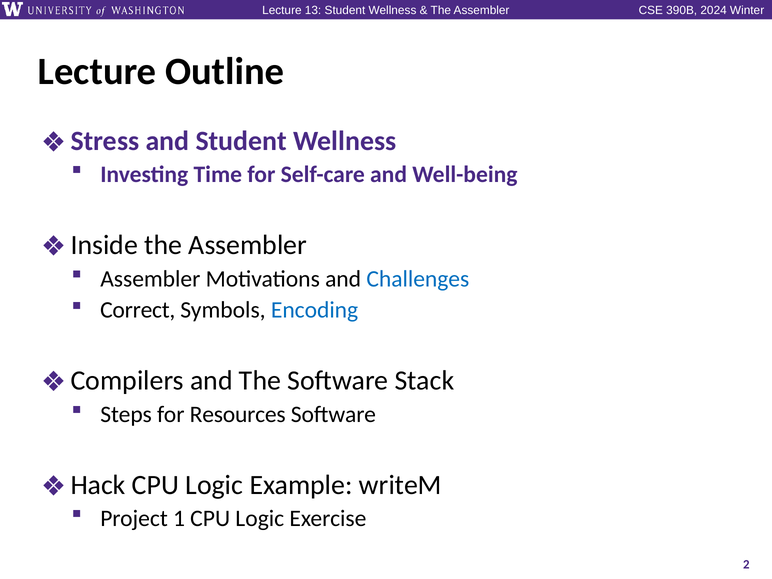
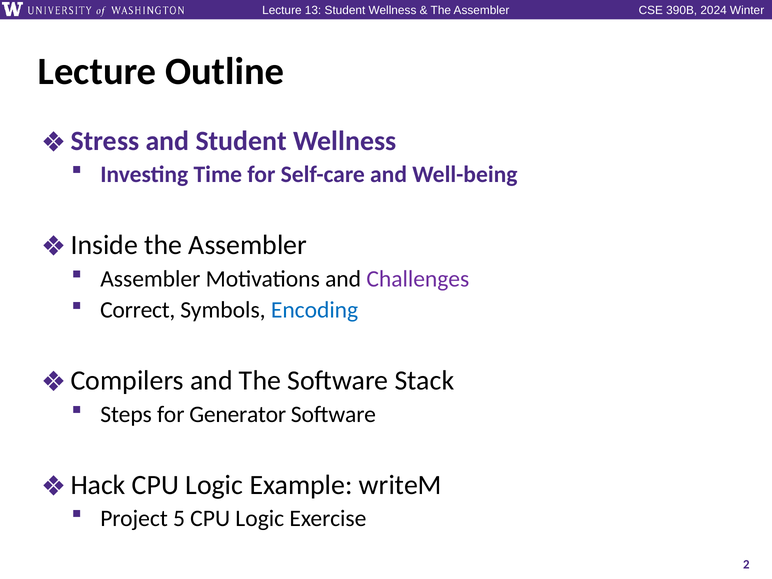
Challenges colour: blue -> purple
Resources: Resources -> Generator
1: 1 -> 5
